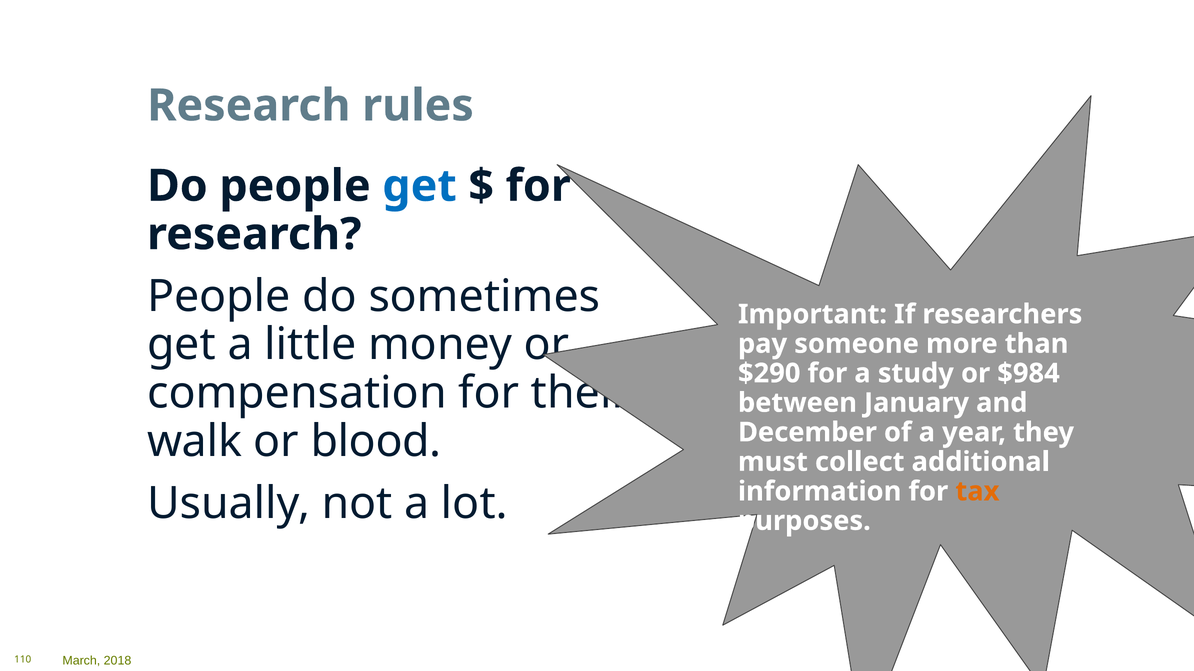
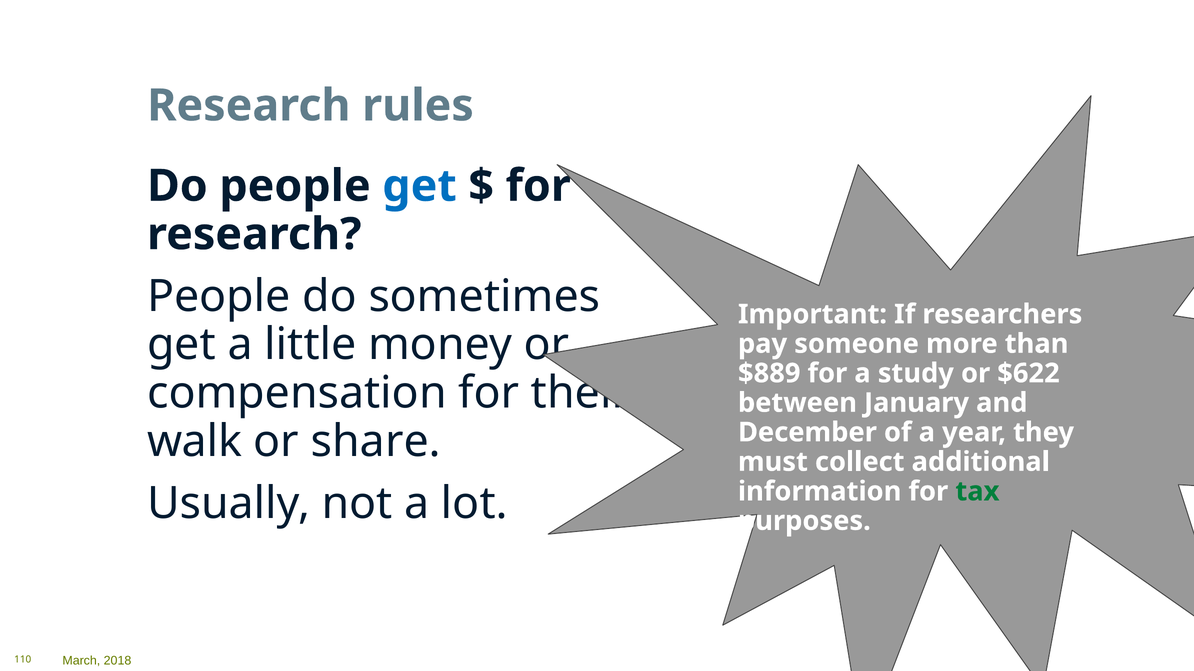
$290: $290 -> $889
$984: $984 -> $622
blood: blood -> share
tax colour: orange -> green
